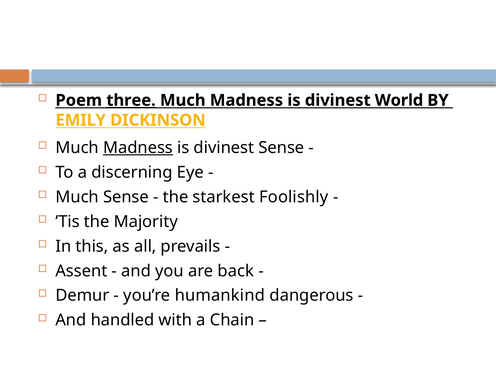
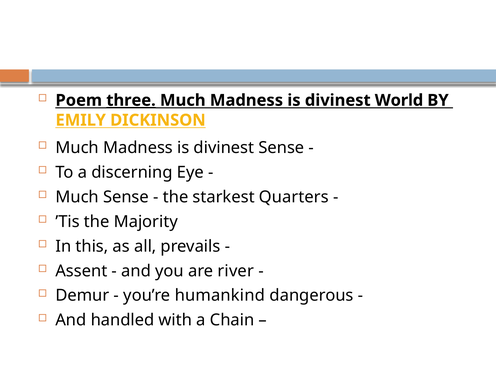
Madness at (138, 148) underline: present -> none
Foolishly: Foolishly -> Quarters
back: back -> river
